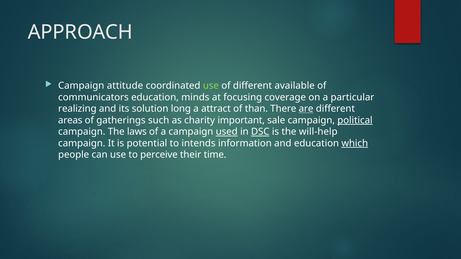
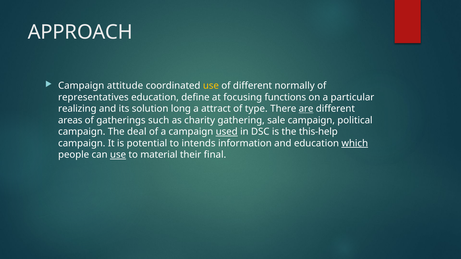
use at (211, 86) colour: light green -> yellow
available: available -> normally
communicators: communicators -> representatives
minds: minds -> define
coverage: coverage -> functions
than: than -> type
important: important -> gathering
political underline: present -> none
laws: laws -> deal
DSC underline: present -> none
will-help: will-help -> this-help
use at (118, 155) underline: none -> present
perceive: perceive -> material
time: time -> final
